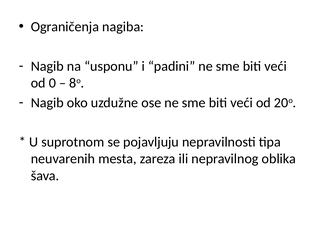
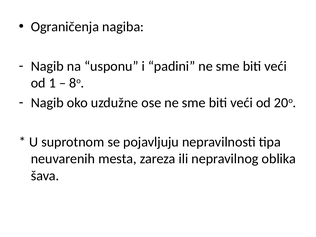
0: 0 -> 1
